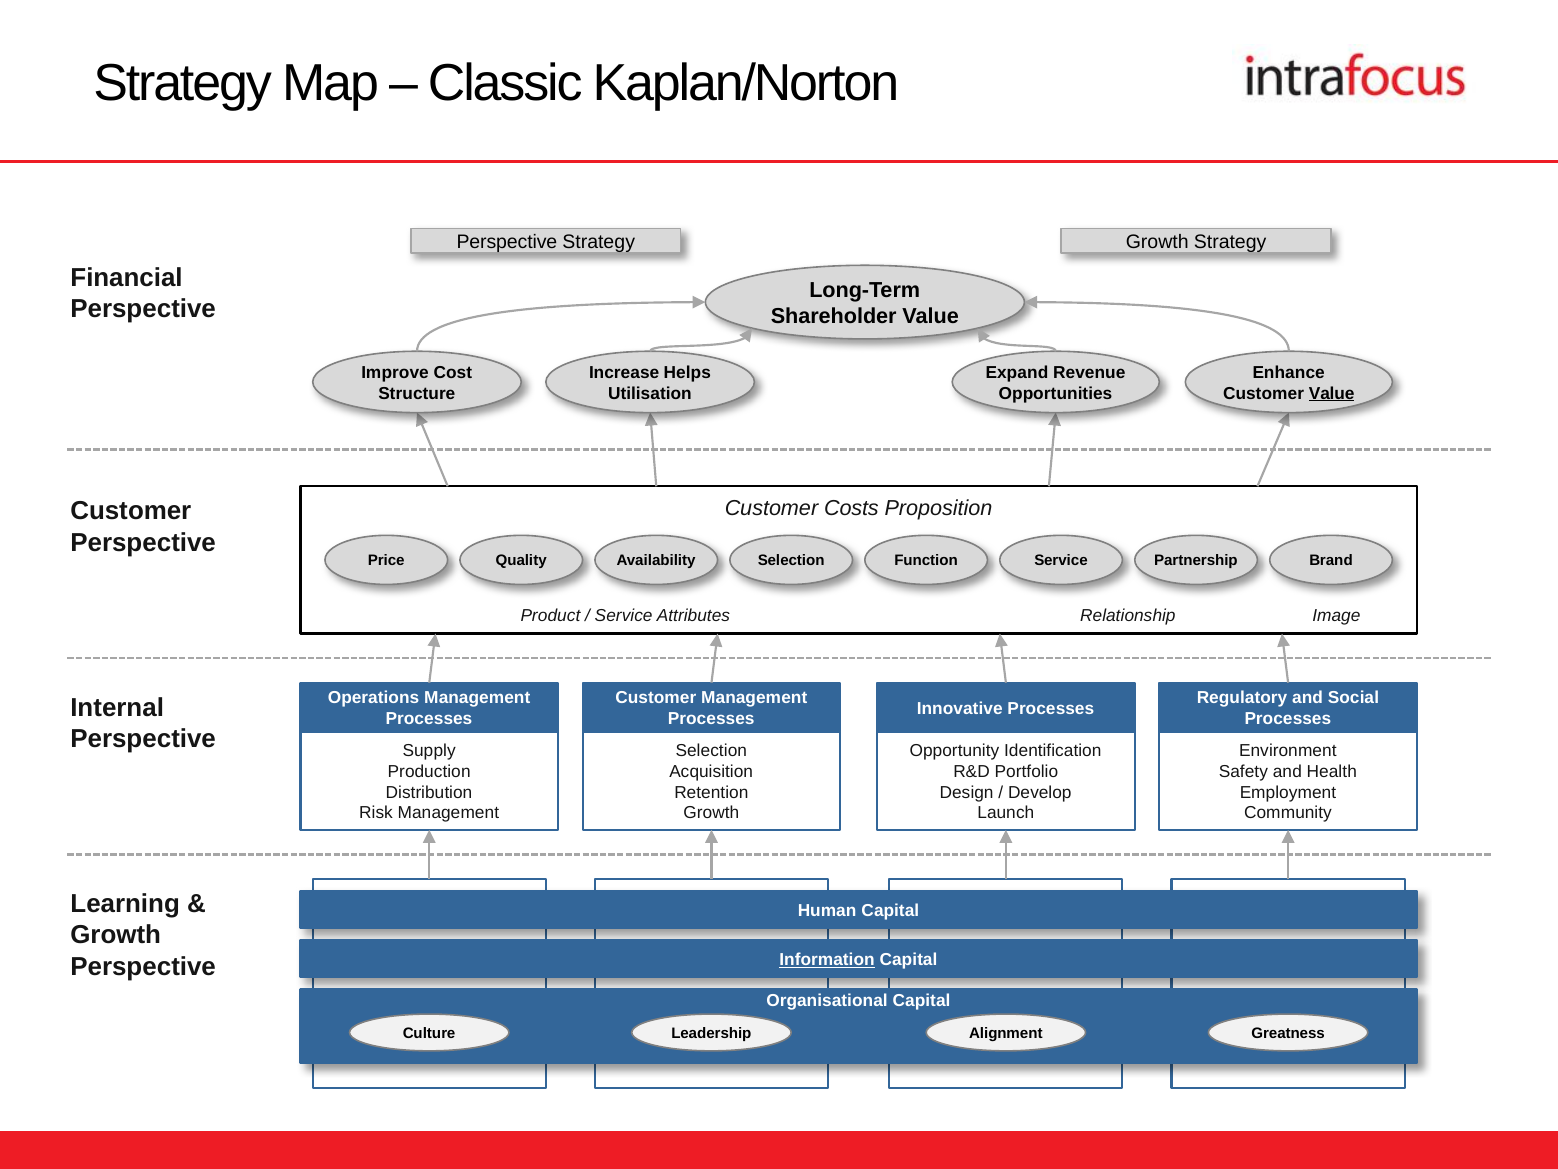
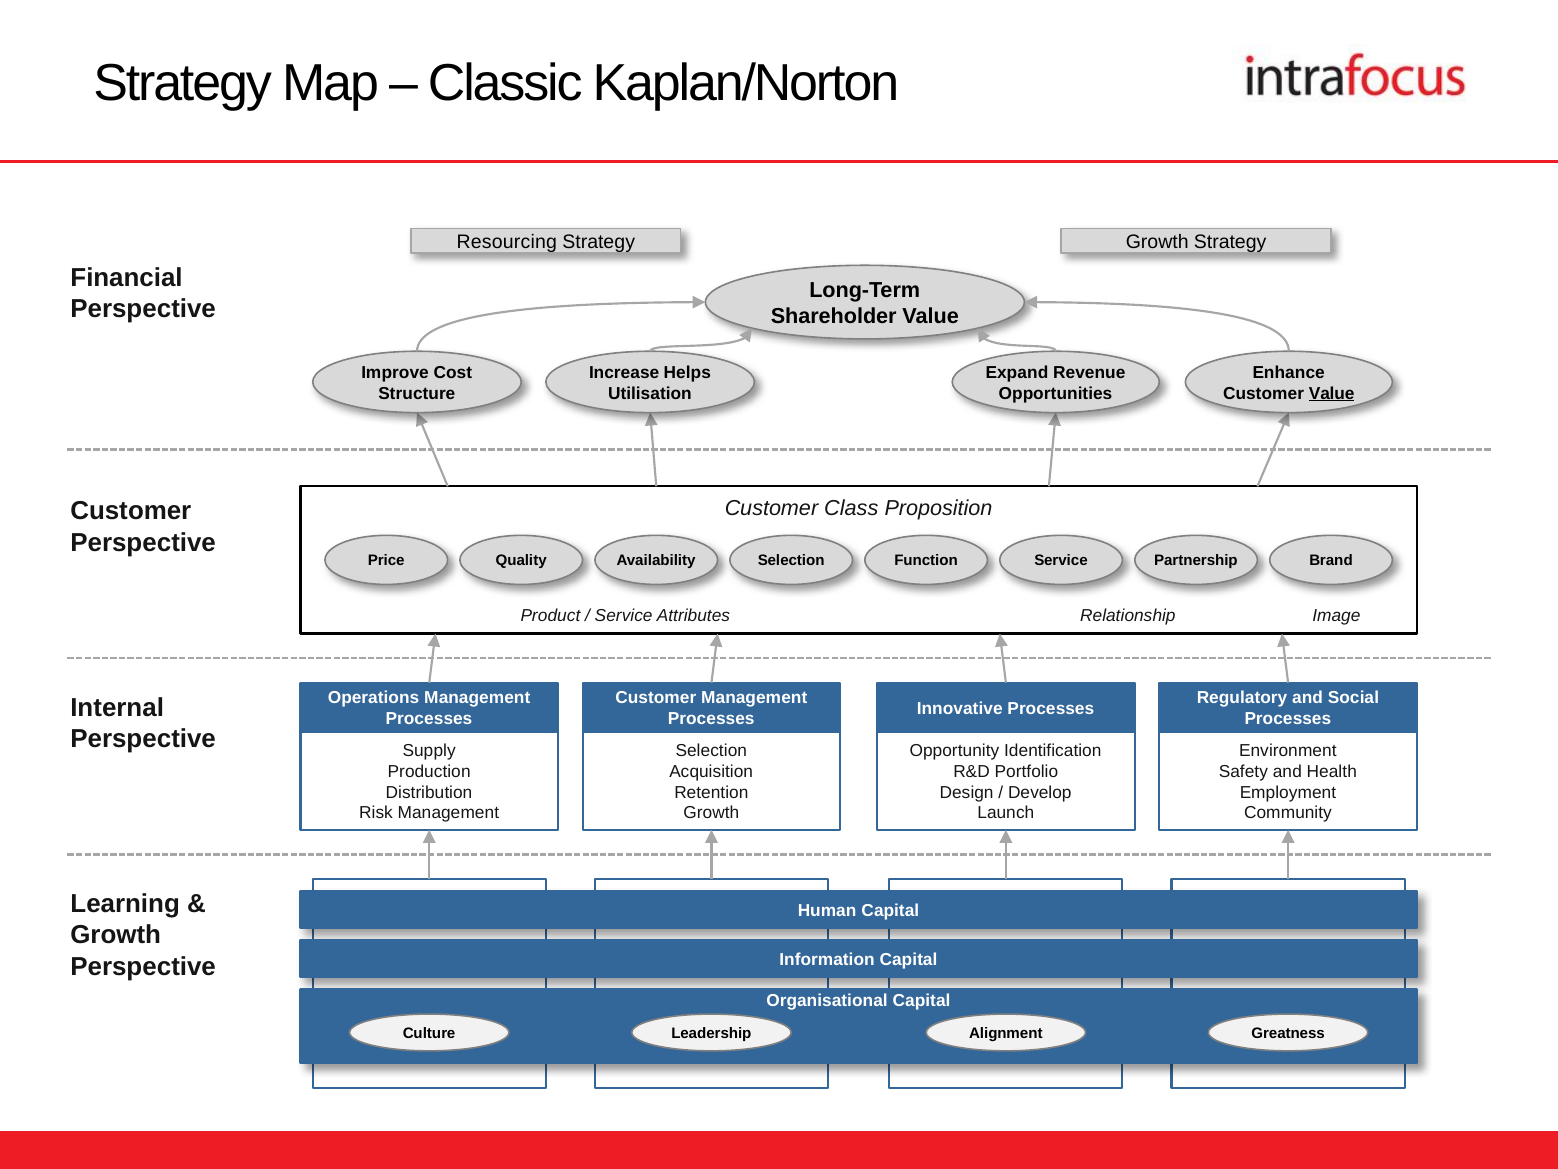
Perspective at (507, 242): Perspective -> Resourcing
Costs: Costs -> Class
Information underline: present -> none
